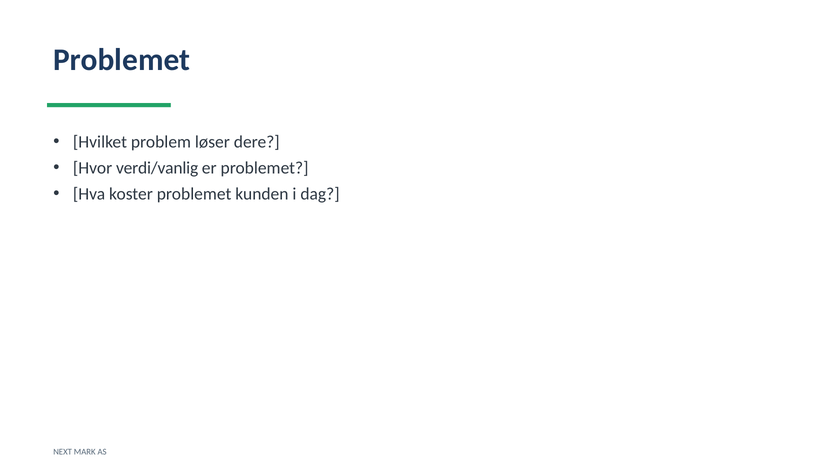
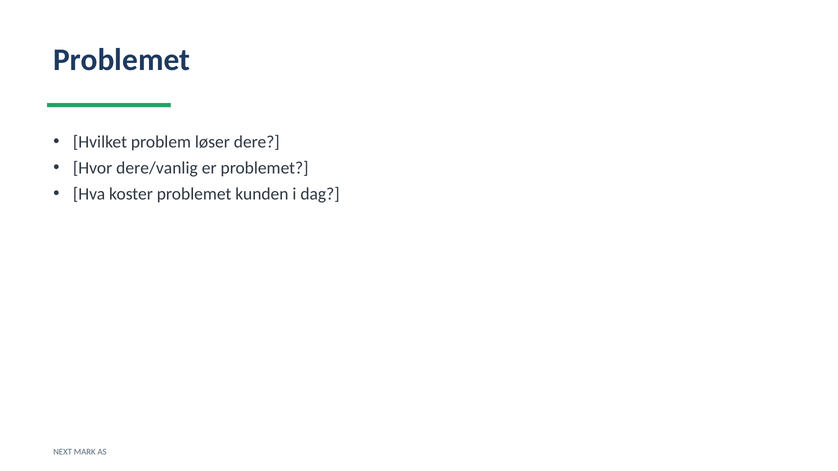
verdi/vanlig: verdi/vanlig -> dere/vanlig
